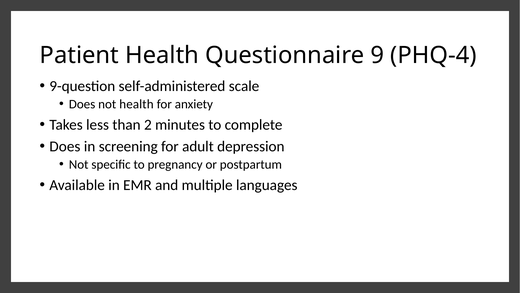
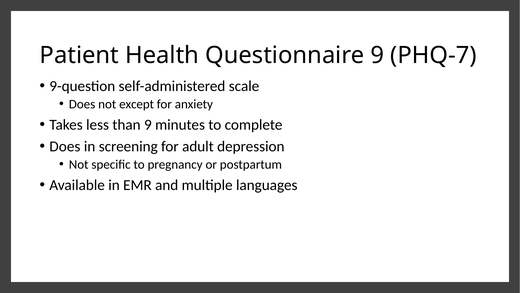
PHQ-4: PHQ-4 -> PHQ-7
not health: health -> except
than 2: 2 -> 9
